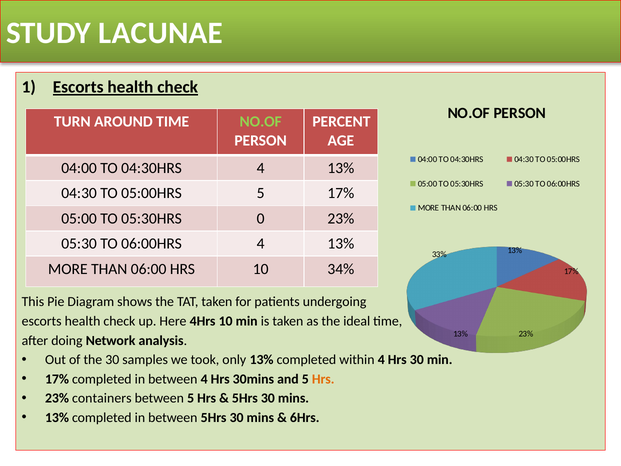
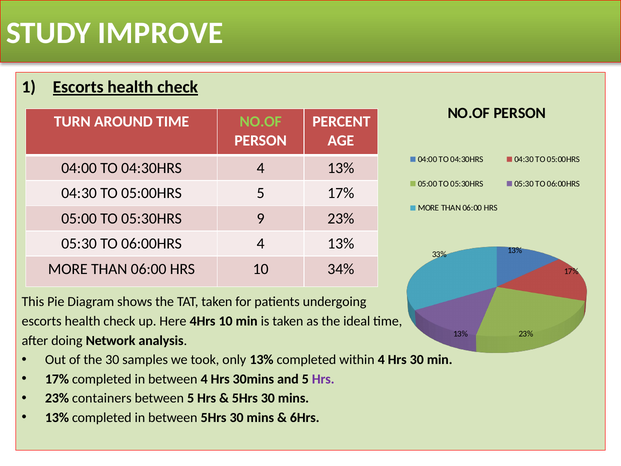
LACUNAE: LACUNAE -> IMPROVE
0: 0 -> 9
Hrs at (323, 379) colour: orange -> purple
